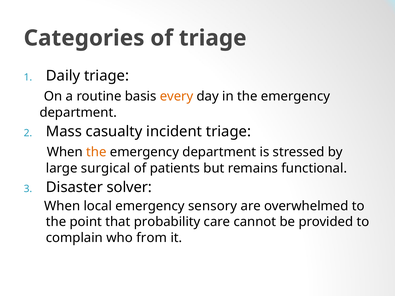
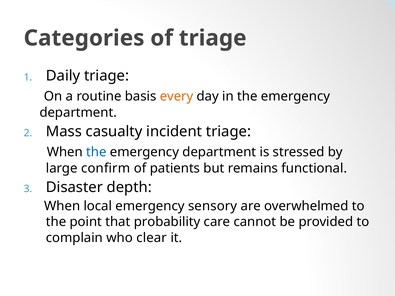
the at (96, 152) colour: orange -> blue
surgical: surgical -> confirm
solver: solver -> depth
from: from -> clear
